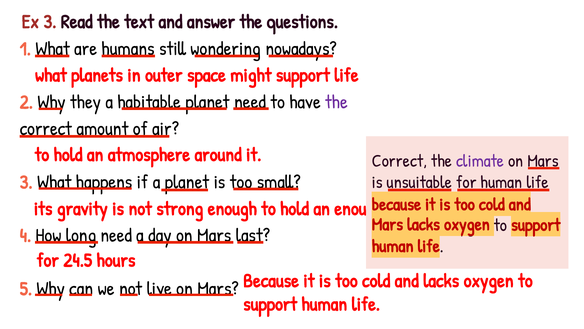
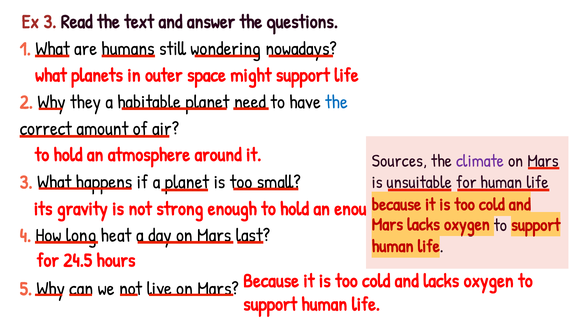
the at (337, 102) colour: purple -> blue
Correct at (399, 161): Correct -> Sources
need at (116, 235): need -> heat
